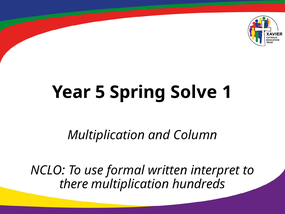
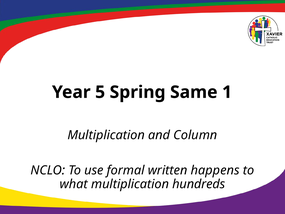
Solve: Solve -> Same
interpret: interpret -> happens
there: there -> what
